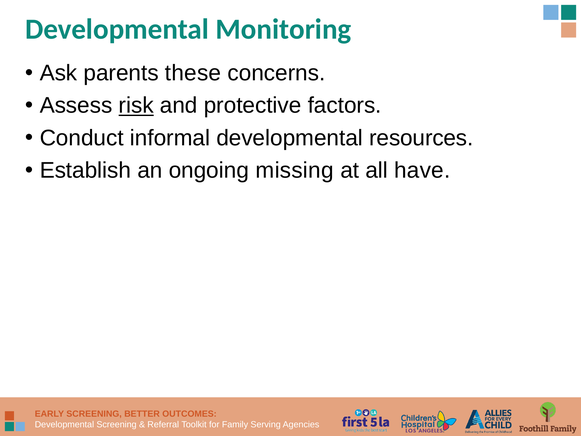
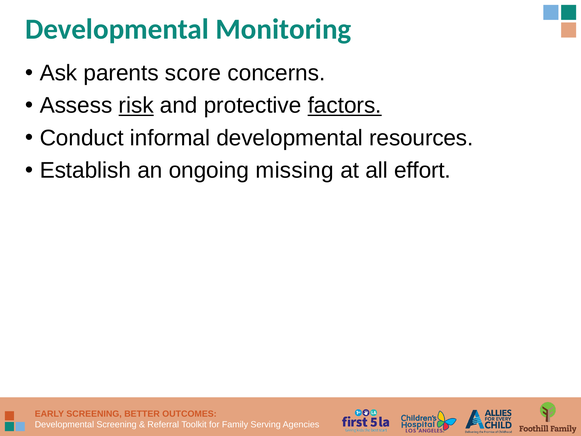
these: these -> score
factors underline: none -> present
have: have -> effort
